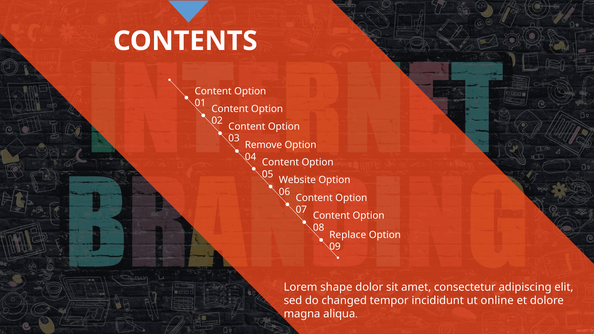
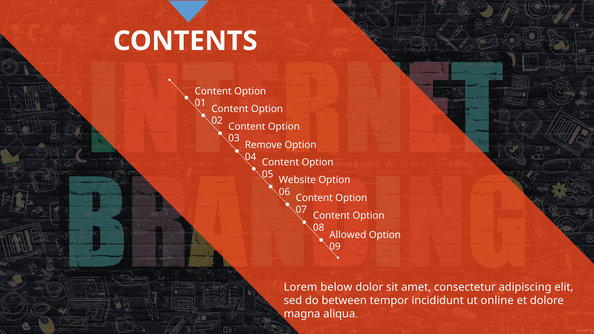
Replace: Replace -> Allowed
shape: shape -> below
changed: changed -> between
